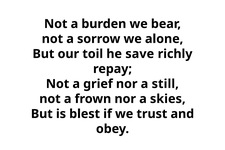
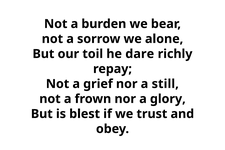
save: save -> dare
skies: skies -> glory
